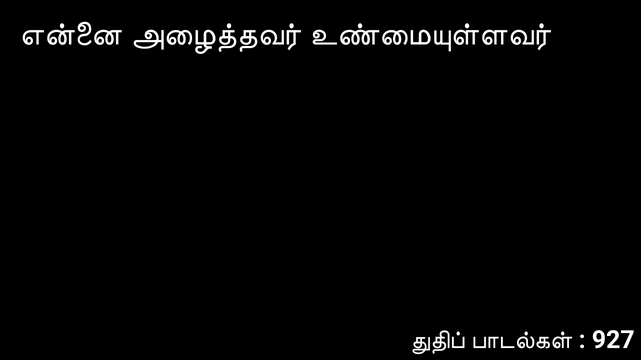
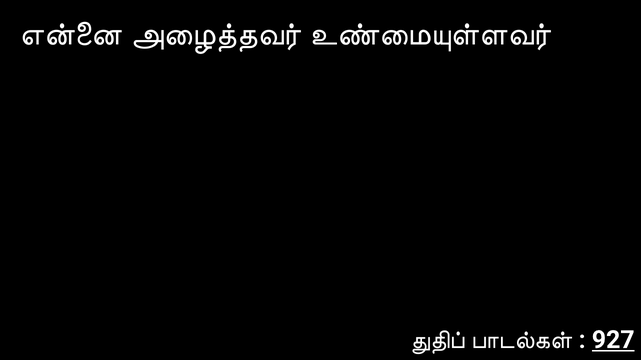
927 underline: none -> present
